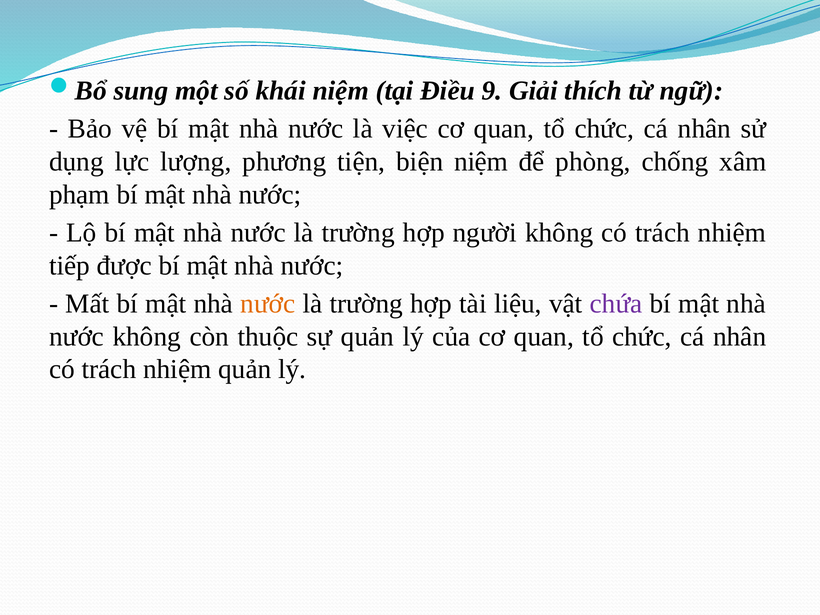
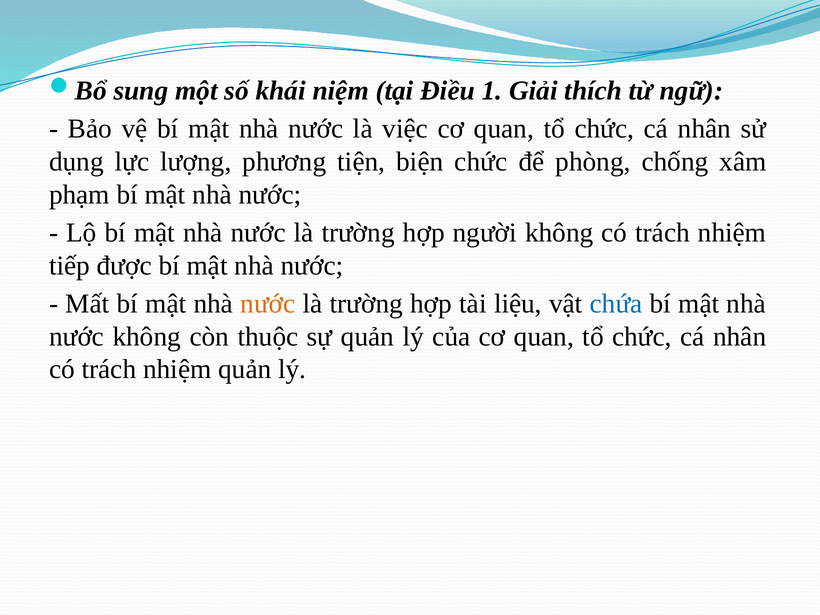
9: 9 -> 1
biện niệm: niệm -> chức
chứa colour: purple -> blue
